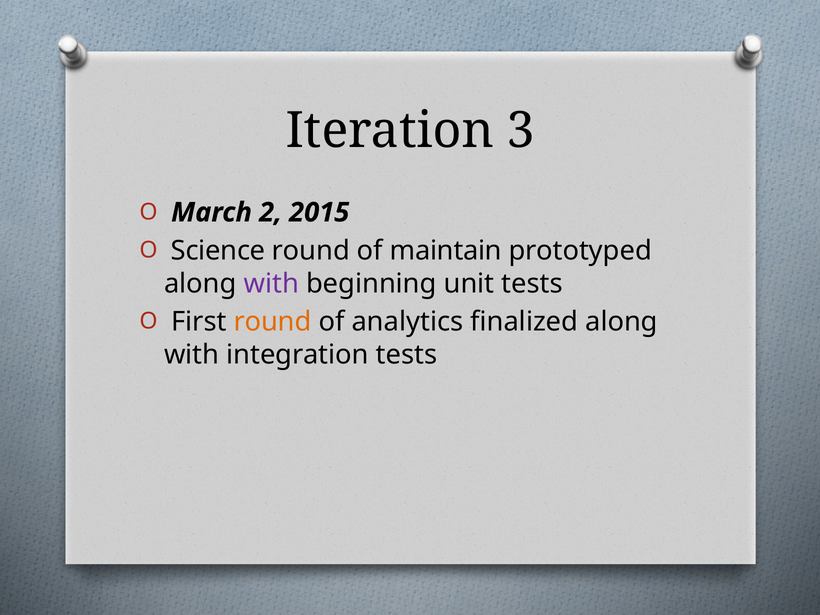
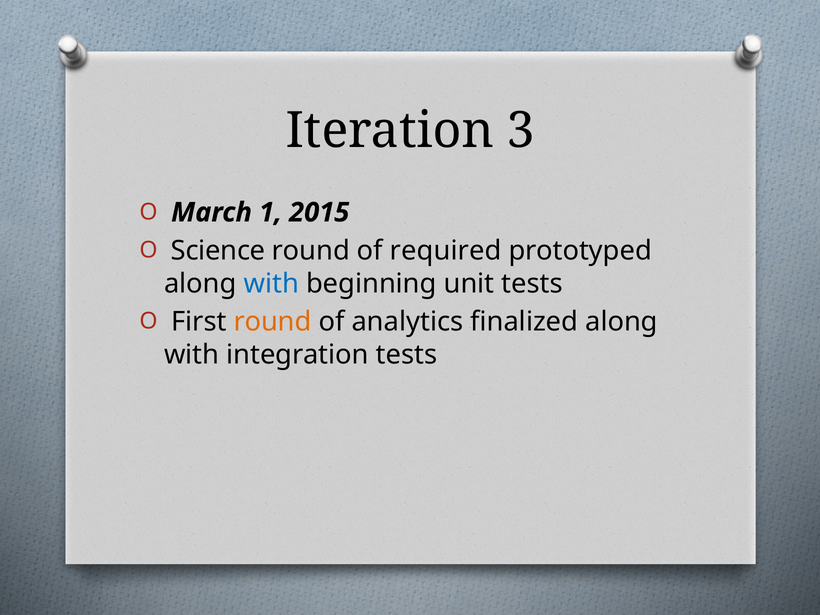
2: 2 -> 1
maintain: maintain -> required
with at (271, 284) colour: purple -> blue
